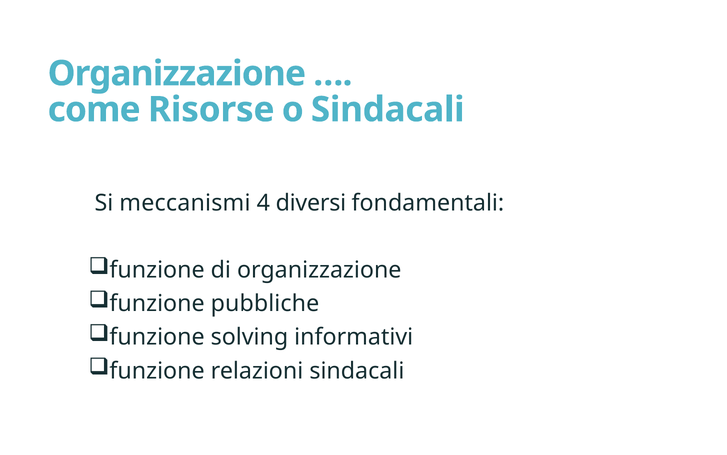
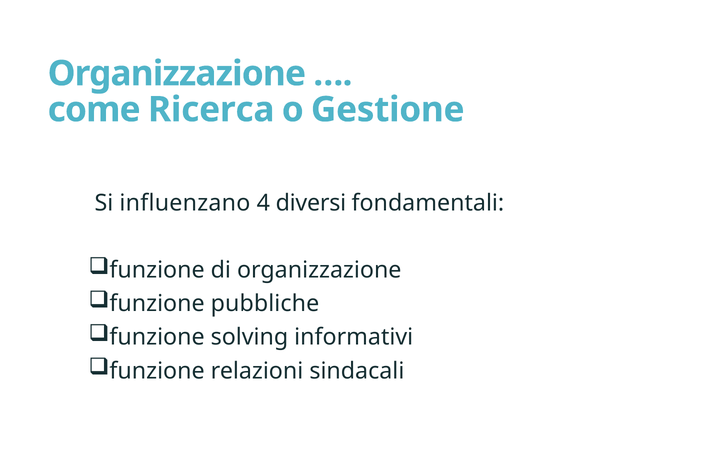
Risorse: Risorse -> Ricerca
o Sindacali: Sindacali -> Gestione
meccanismi: meccanismi -> influenzano
